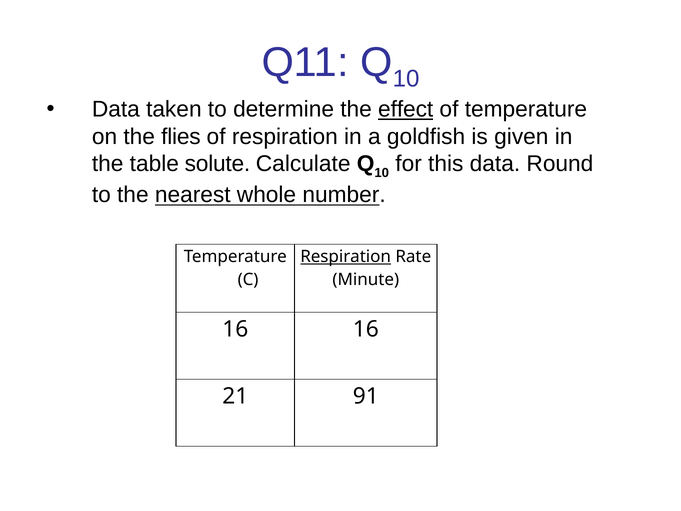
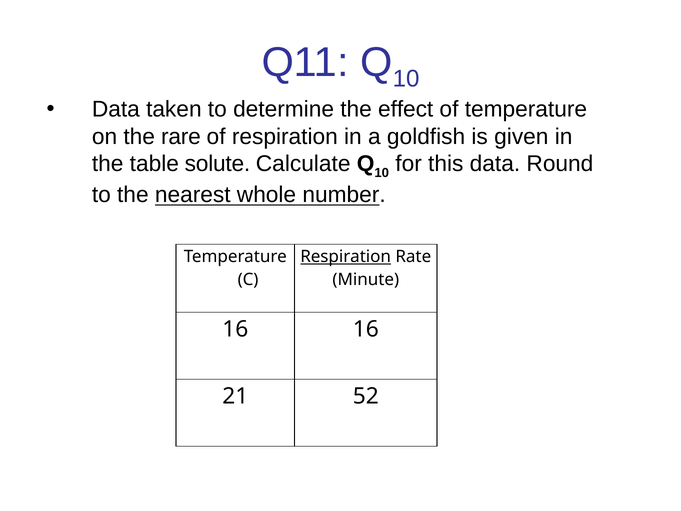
effect underline: present -> none
flies: flies -> rare
91: 91 -> 52
